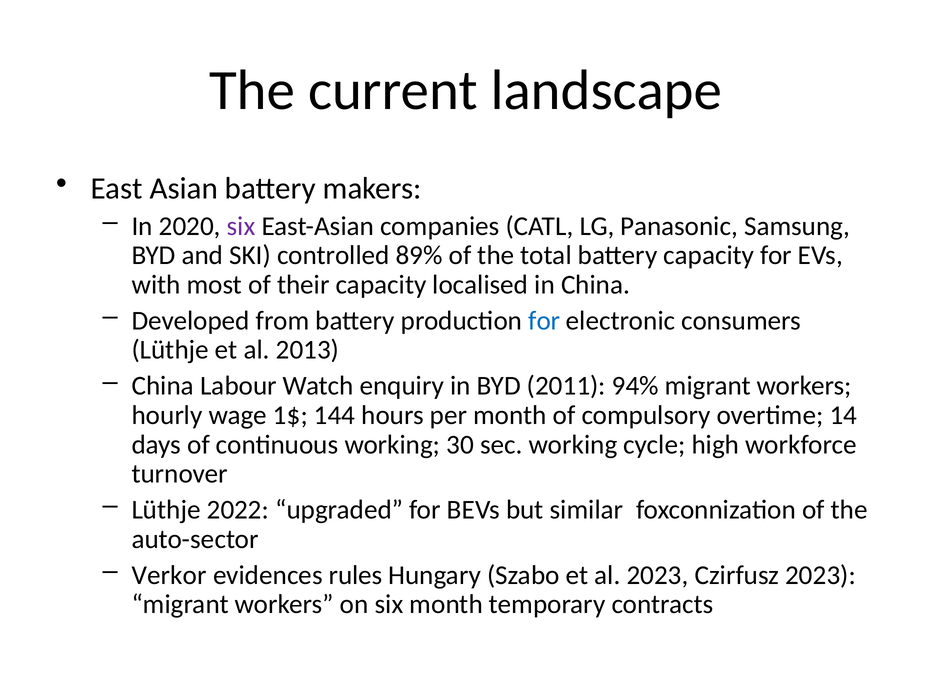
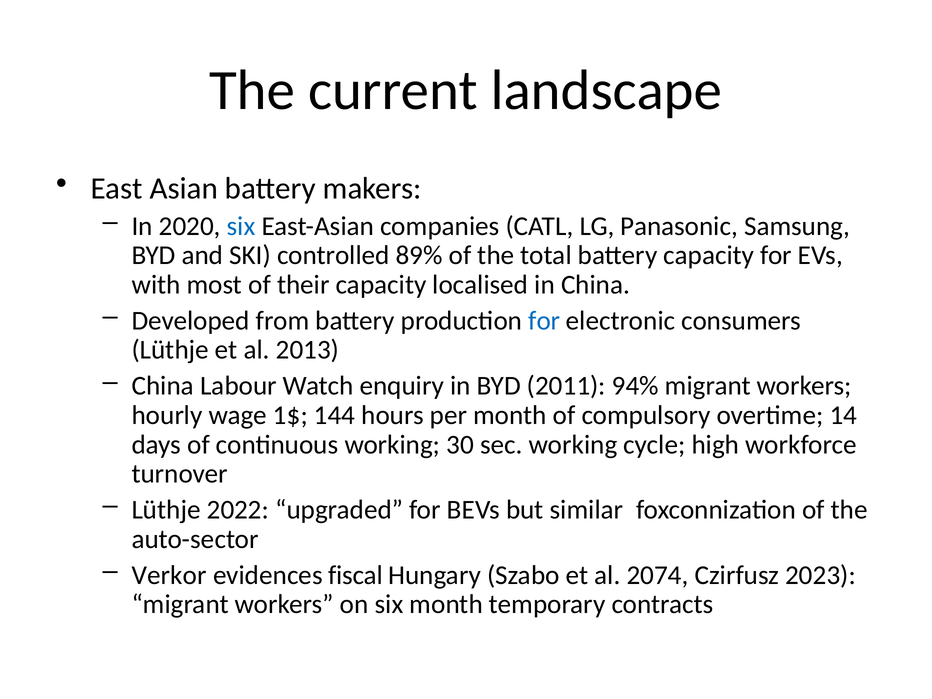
six at (241, 226) colour: purple -> blue
rules: rules -> fiscal
al 2023: 2023 -> 2074
